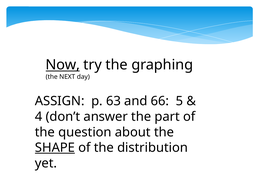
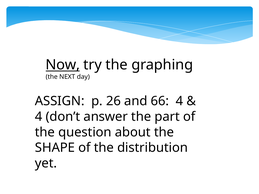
63: 63 -> 26
66 5: 5 -> 4
SHAPE underline: present -> none
